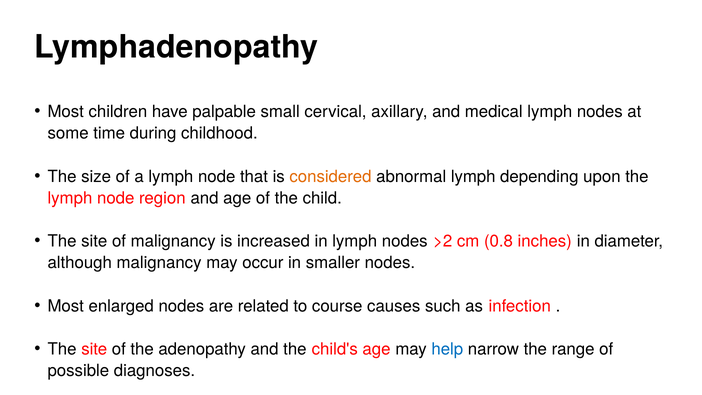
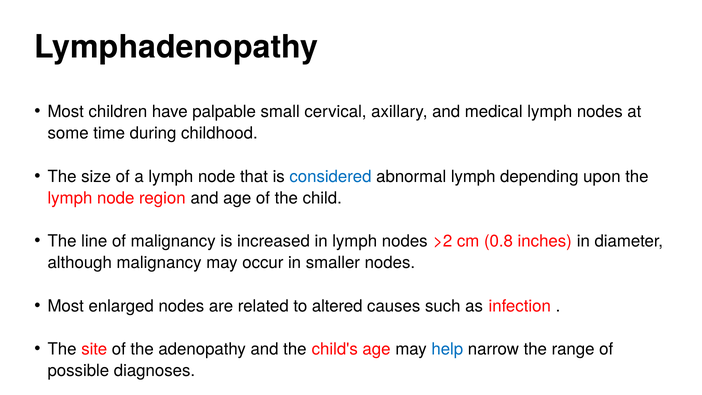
considered colour: orange -> blue
site at (94, 241): site -> line
course: course -> altered
